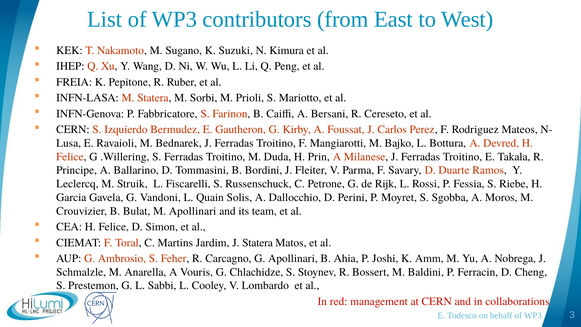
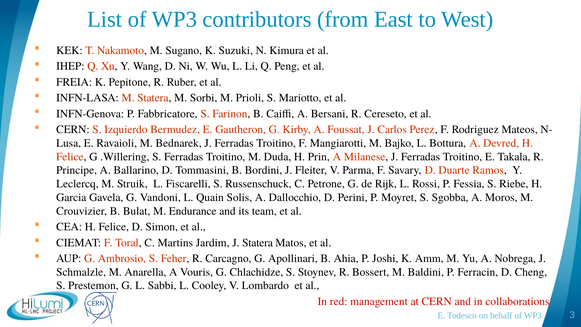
M Apollinari: Apollinari -> Endurance
